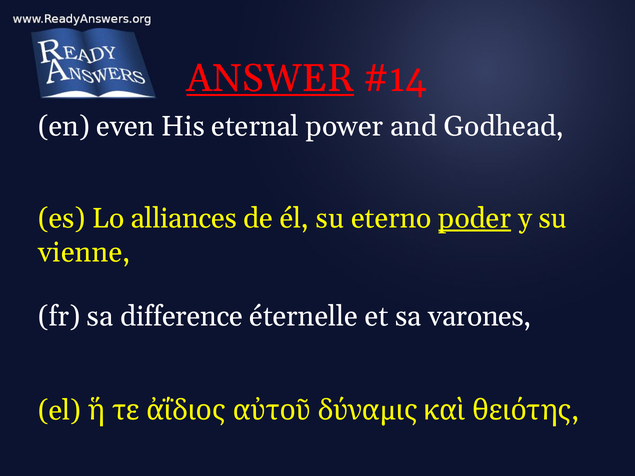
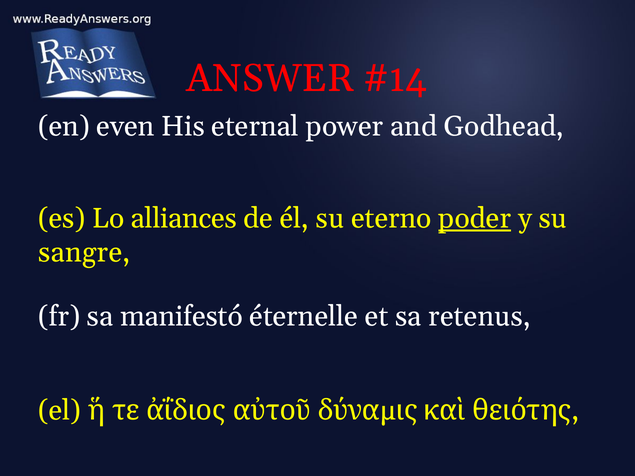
ANSWER underline: present -> none
vienne: vienne -> sangre
difference: difference -> manifestó
varones: varones -> retenus
